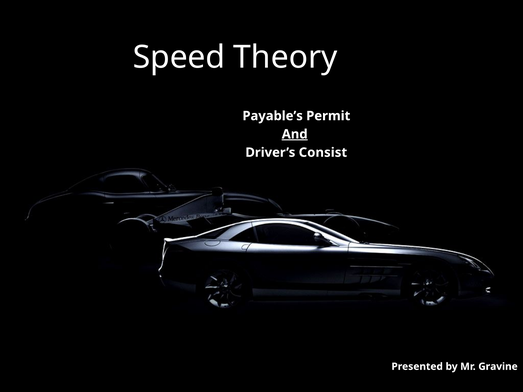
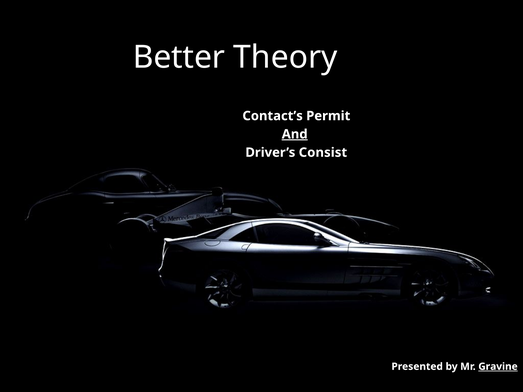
Speed: Speed -> Better
Payable’s: Payable’s -> Contact’s
Gravine underline: none -> present
